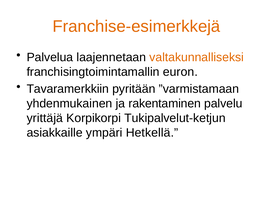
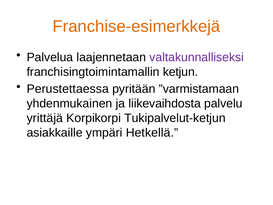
valtakunnalliseksi colour: orange -> purple
euron: euron -> ketjun
Tavaramerkkiin: Tavaramerkkiin -> Perustettaessa
rakentaminen: rakentaminen -> liikevaihdosta
